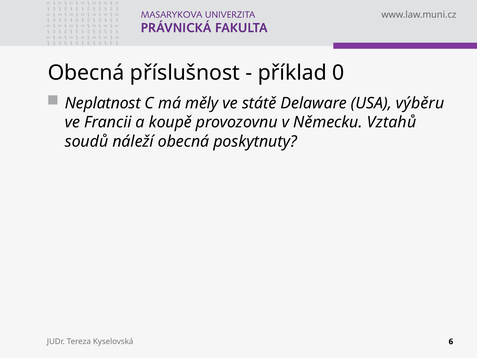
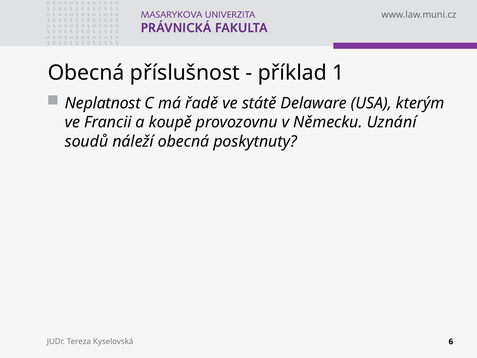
0: 0 -> 1
měly: měly -> řadě
výběru: výběru -> kterým
Vztahů: Vztahů -> Uznání
